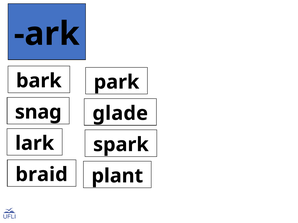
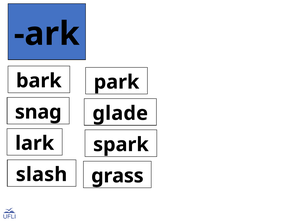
braid: braid -> slash
plant: plant -> grass
